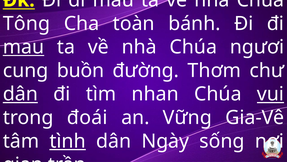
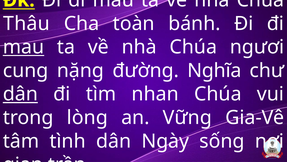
Tông: Tông -> Thâu
buồn: buồn -> nặng
Thơm: Thơm -> Nghĩa
vui underline: present -> none
đoái: đoái -> lòng
tình underline: present -> none
